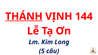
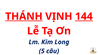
144 underline: none -> present
